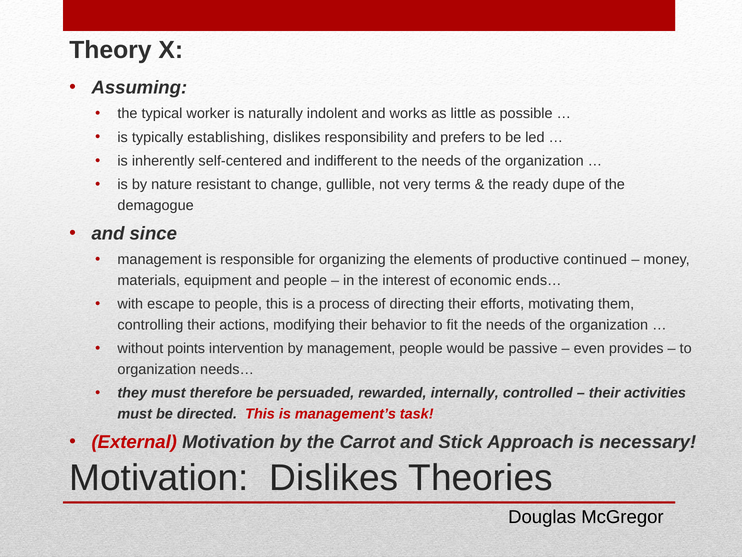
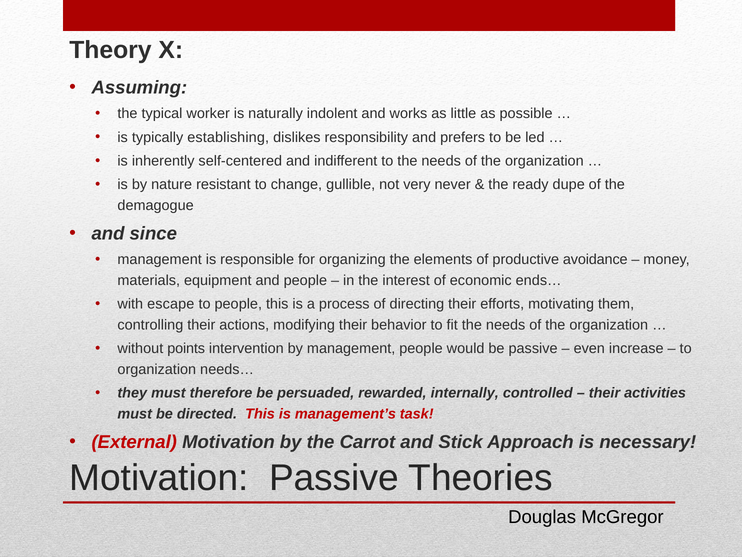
terms: terms -> never
continued: continued -> avoidance
provides: provides -> increase
Motivation Dislikes: Dislikes -> Passive
